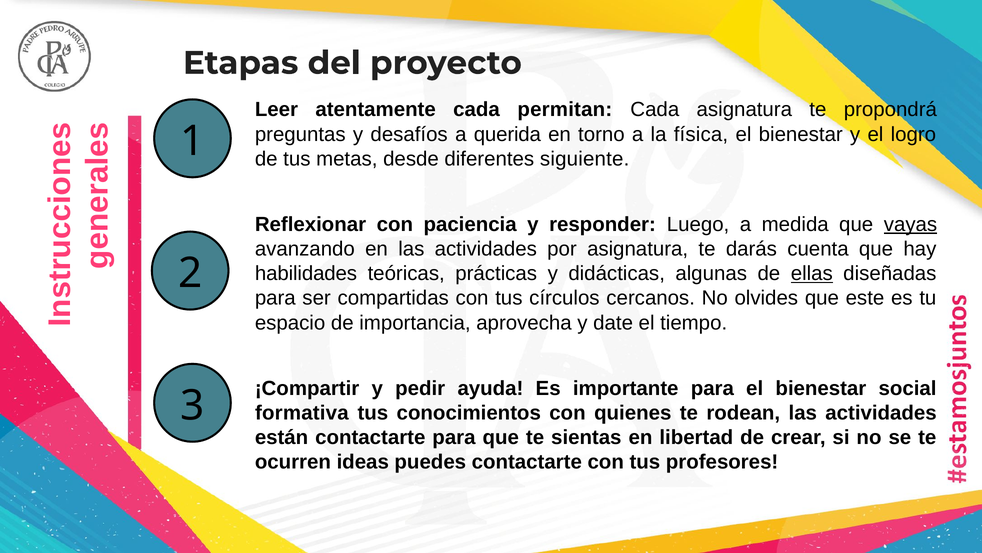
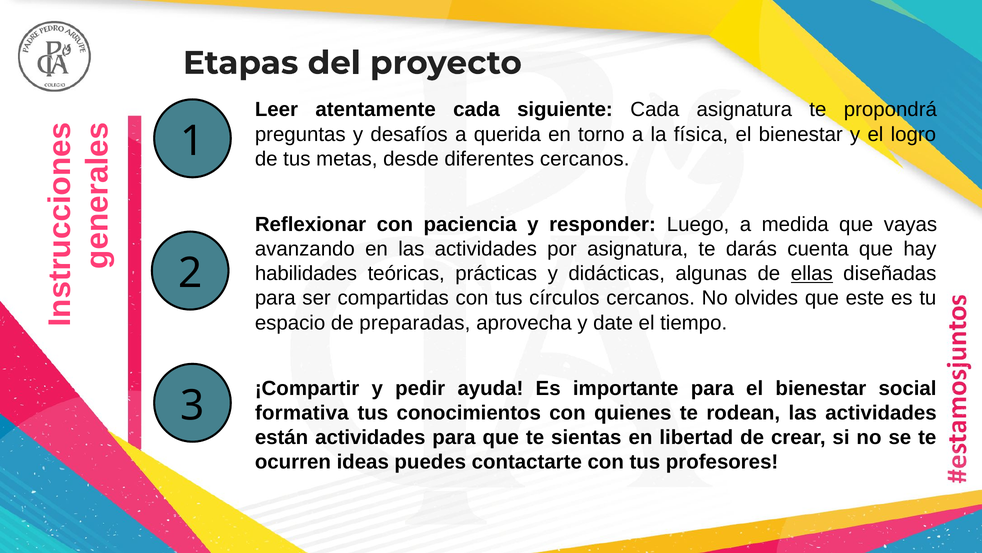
permitan: permitan -> siguiente
diferentes siguiente: siguiente -> cercanos
vayas underline: present -> none
importancia: importancia -> preparadas
están contactarte: contactarte -> actividades
